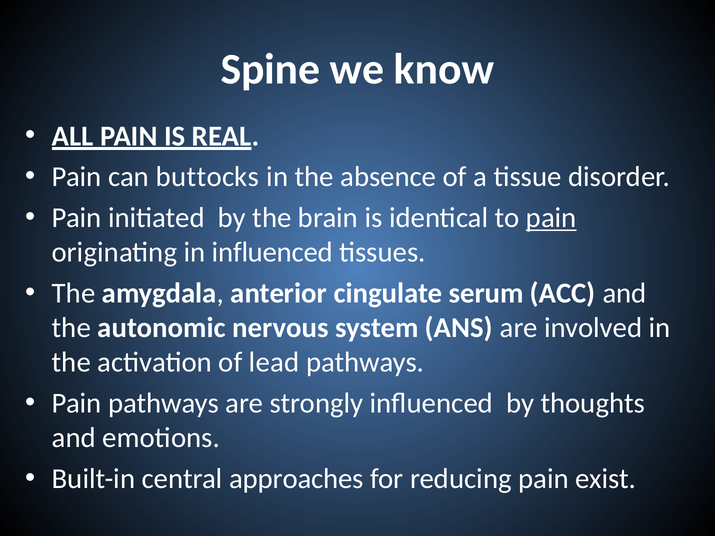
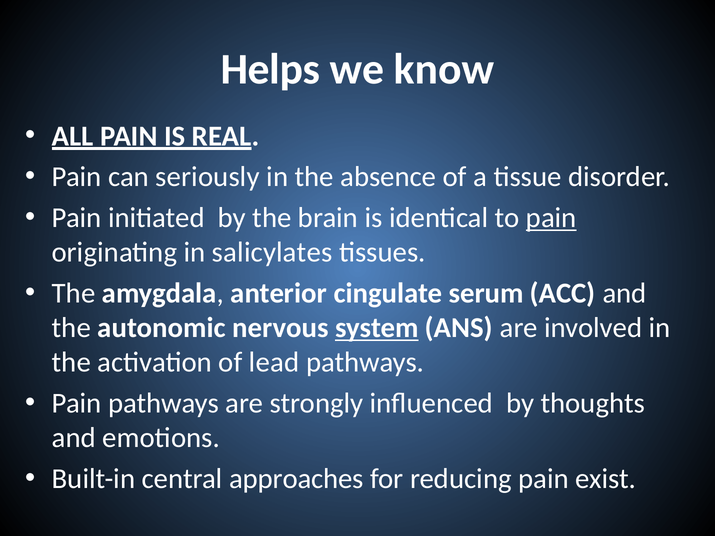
Spine: Spine -> Helps
buttocks: buttocks -> seriously
in influenced: influenced -> salicylates
system underline: none -> present
